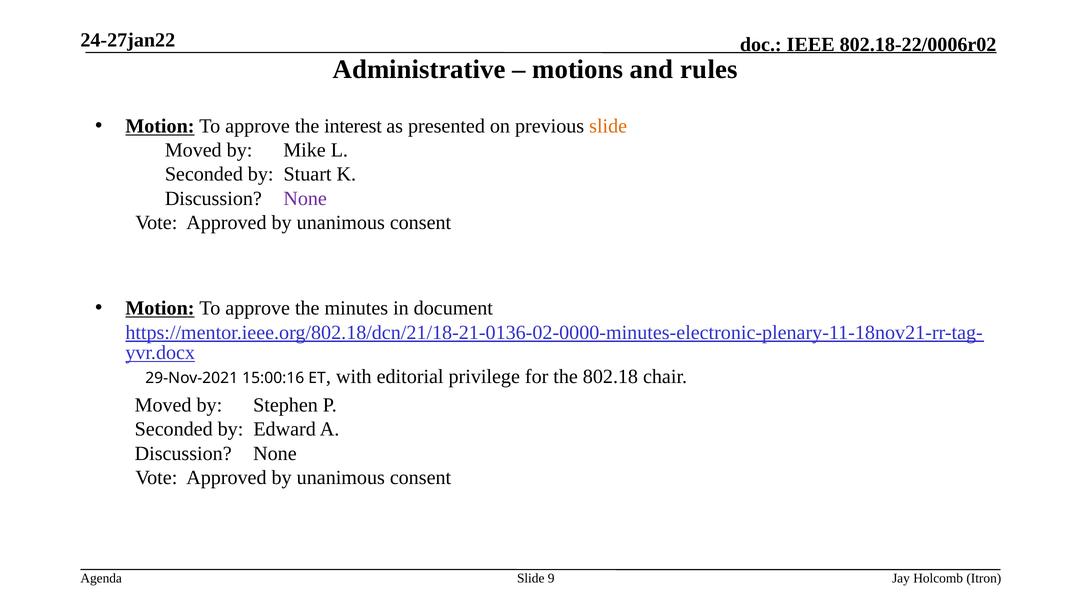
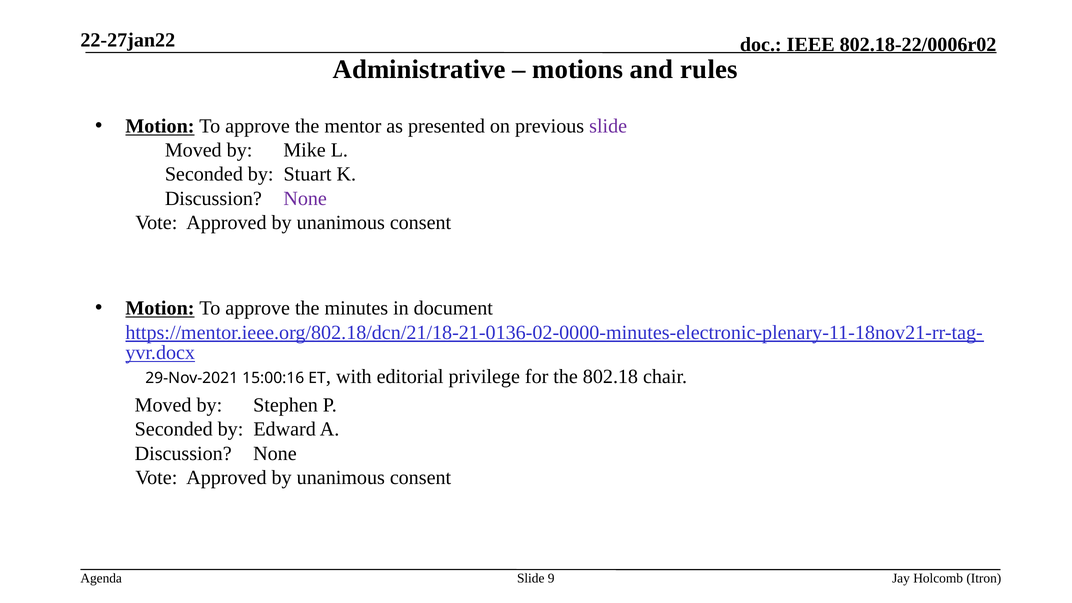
24-27jan22: 24-27jan22 -> 22-27jan22
interest: interest -> mentor
slide at (608, 126) colour: orange -> purple
